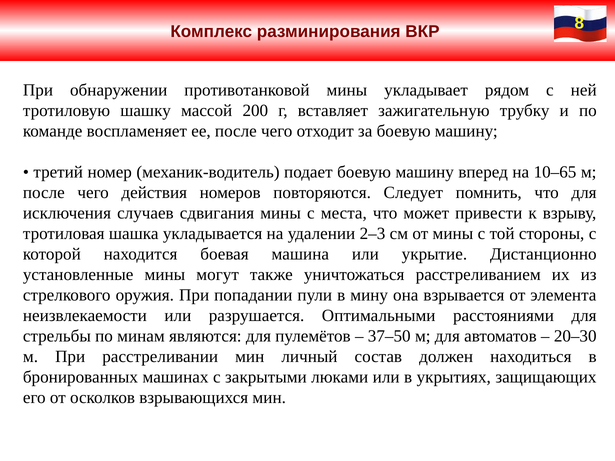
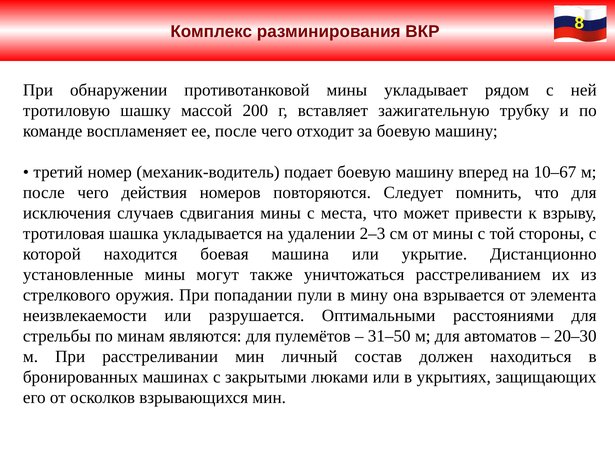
10–65: 10–65 -> 10–67
37–50: 37–50 -> 31–50
